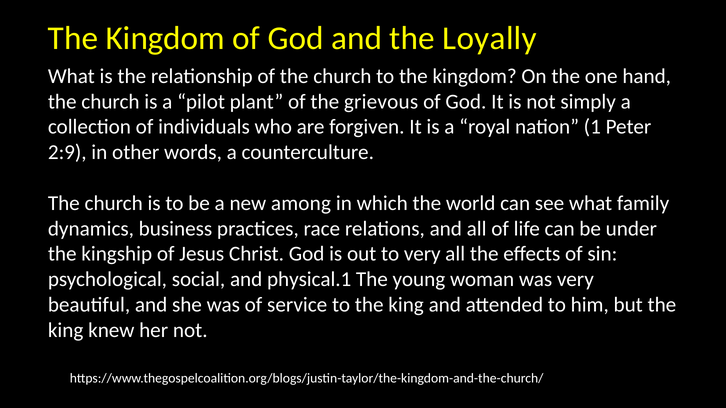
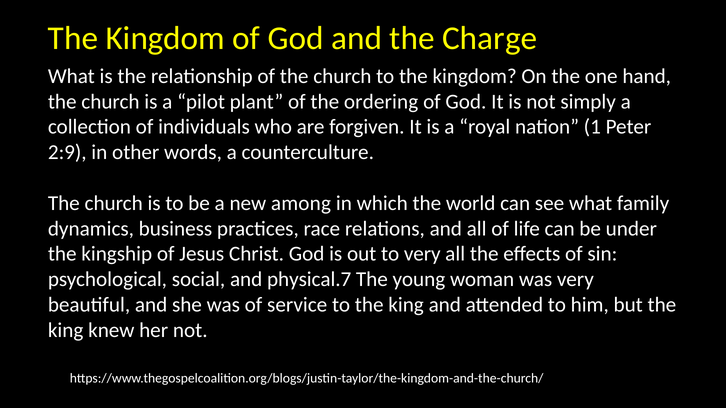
Loyally: Loyally -> Charge
grievous: grievous -> ordering
physical.1: physical.1 -> physical.7
